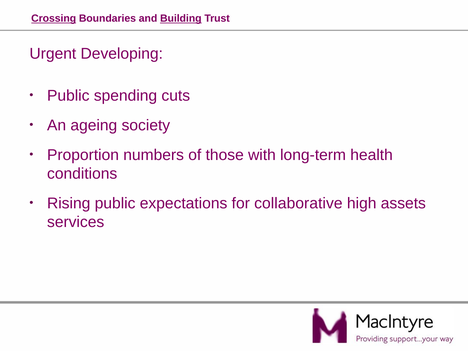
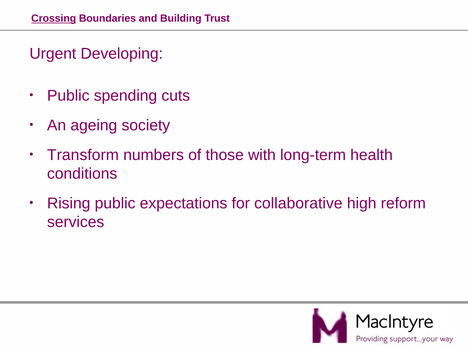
Building underline: present -> none
Proportion: Proportion -> Transform
assets: assets -> reform
